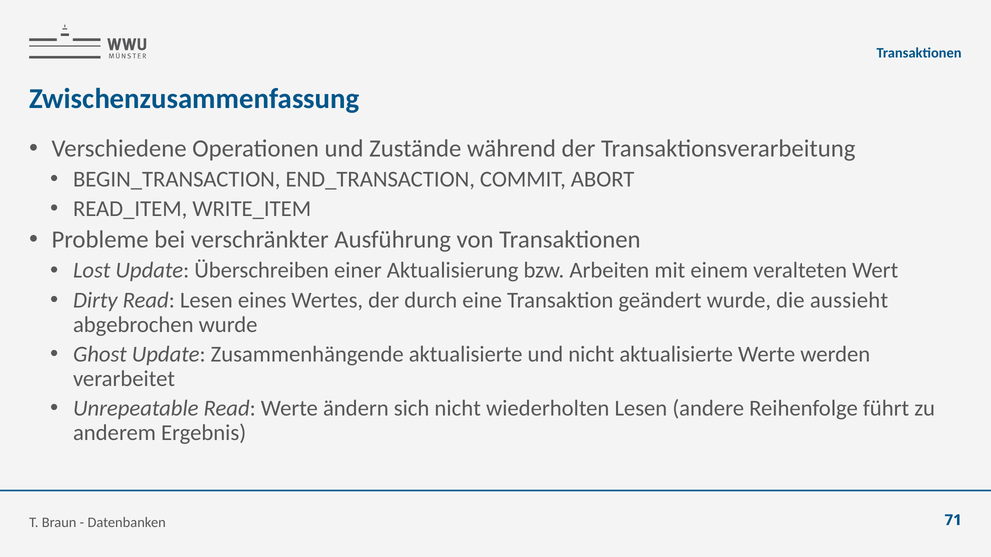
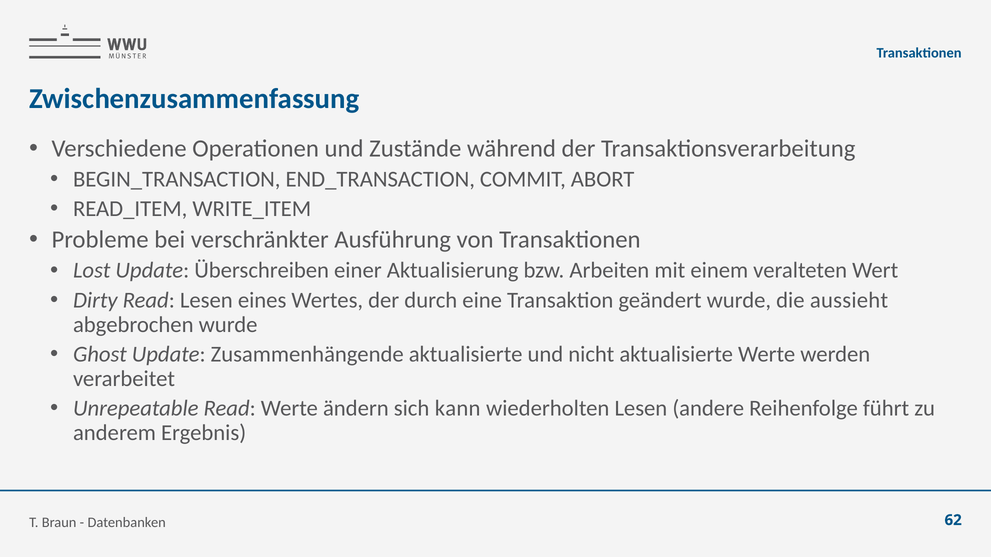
sich nicht: nicht -> kann
71: 71 -> 62
